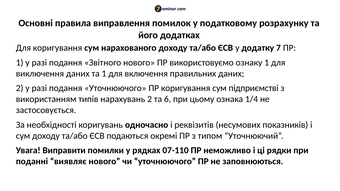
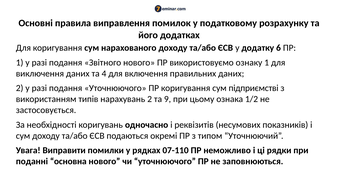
7: 7 -> 6
та 1: 1 -> 4
6: 6 -> 9
1/4: 1/4 -> 1/2
виявляє: виявляє -> основна
